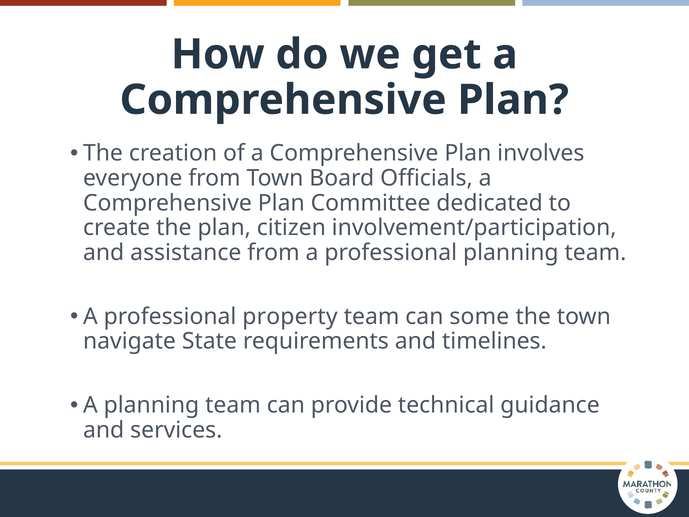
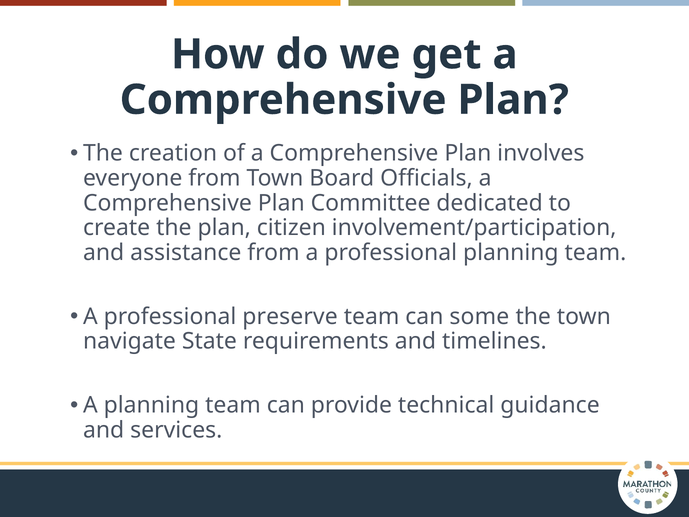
property: property -> preserve
